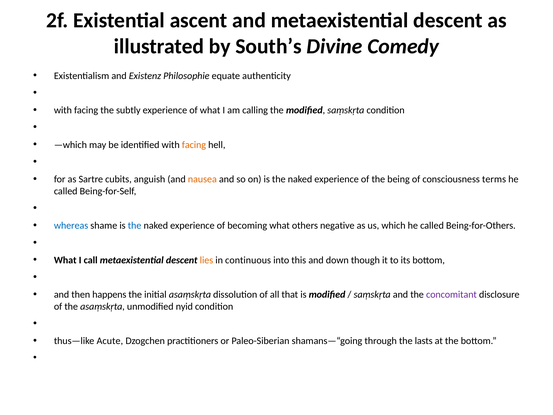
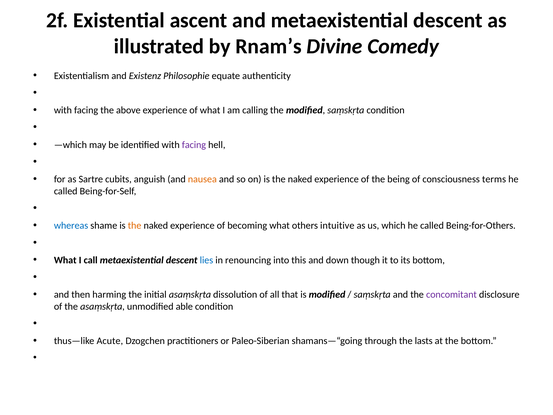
South’s: South’s -> Rnam’s
subtly: subtly -> above
facing at (194, 145) colour: orange -> purple
the at (135, 226) colour: blue -> orange
negative: negative -> intuitive
lies colour: orange -> blue
continuous: continuous -> renouncing
happens: happens -> harming
nyid: nyid -> able
